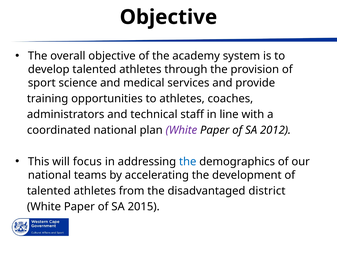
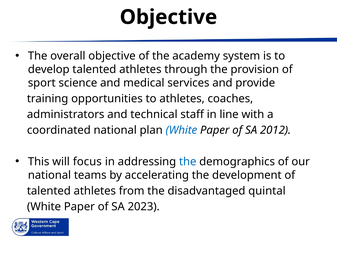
White at (181, 130) colour: purple -> blue
district: district -> quintal
2015: 2015 -> 2023
